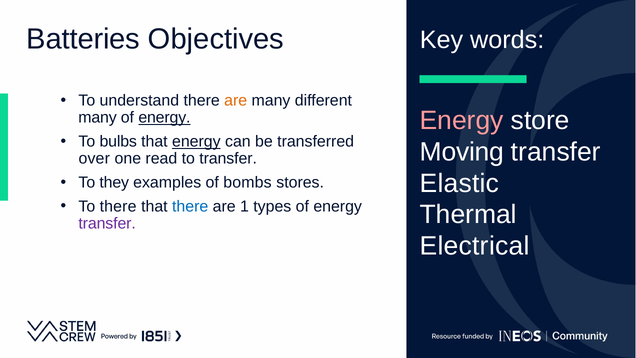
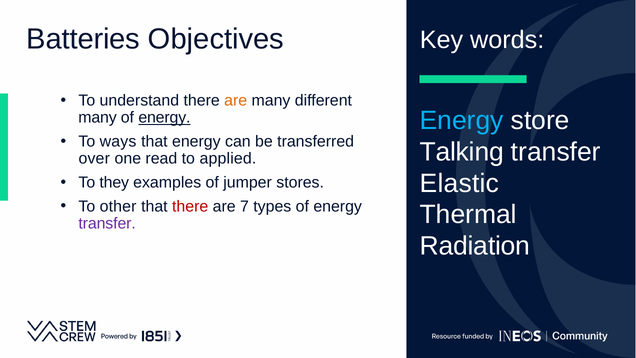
Energy at (462, 121) colour: pink -> light blue
bulbs: bulbs -> ways
energy at (196, 141) underline: present -> none
Moving: Moving -> Talking
to transfer: transfer -> applied
bombs: bombs -> jumper
To there: there -> other
there at (190, 206) colour: blue -> red
1: 1 -> 7
Electrical: Electrical -> Radiation
